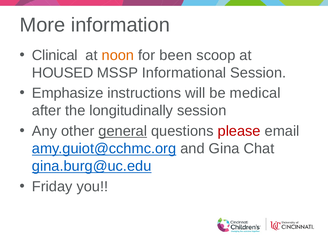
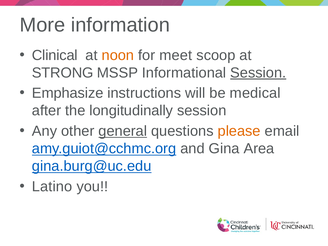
been: been -> meet
HOUSED: HOUSED -> STRONG
Session at (258, 73) underline: none -> present
please colour: red -> orange
Chat: Chat -> Area
Friday: Friday -> Latino
